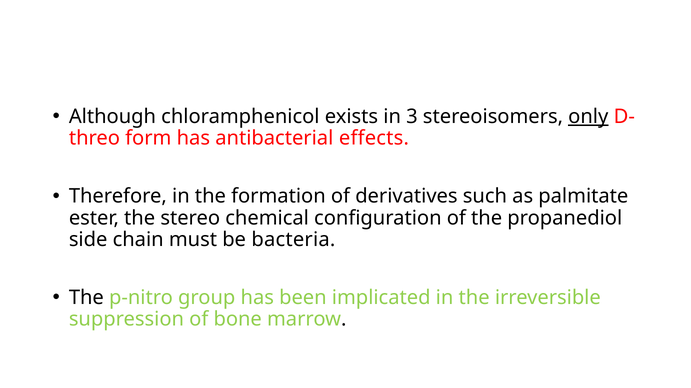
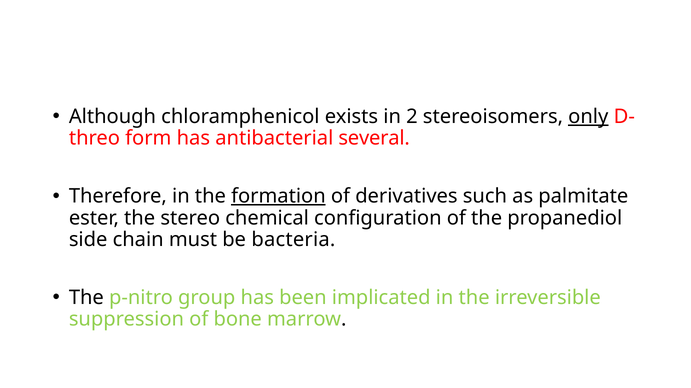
3: 3 -> 2
effects: effects -> several
formation underline: none -> present
